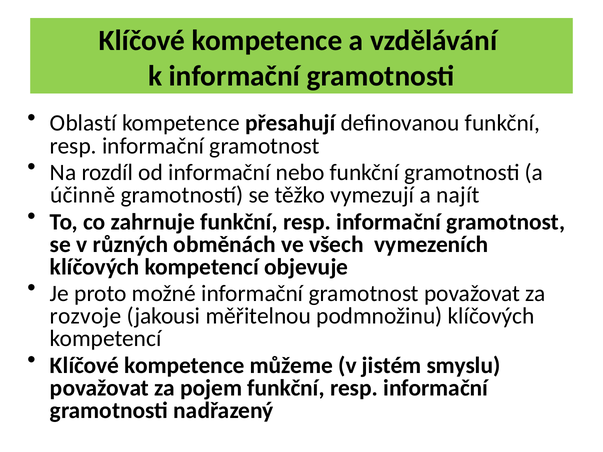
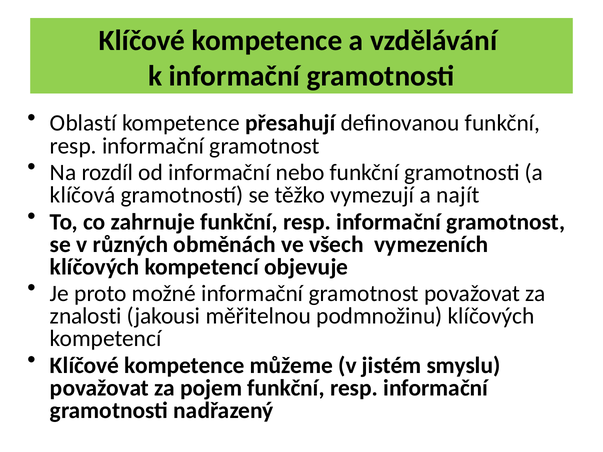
účinně: účinně -> klíčová
rozvoje: rozvoje -> znalosti
